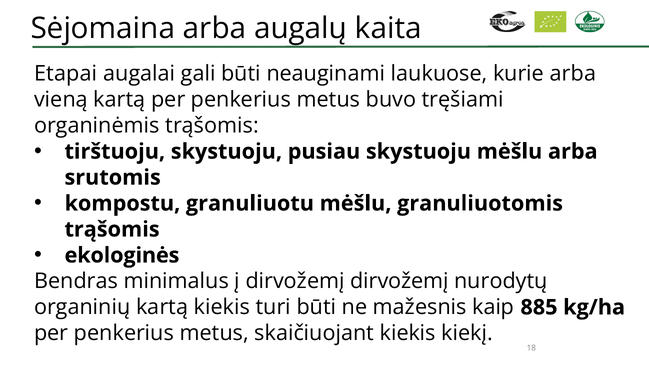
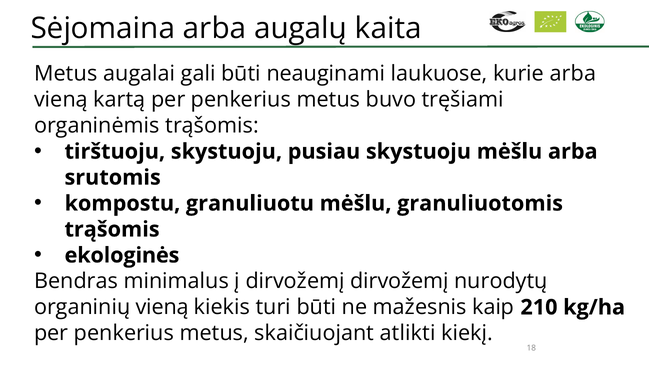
Etapai at (66, 74): Etapai -> Metus
organinių kartą: kartą -> vieną
885: 885 -> 210
skaičiuojant kiekis: kiekis -> atlikti
